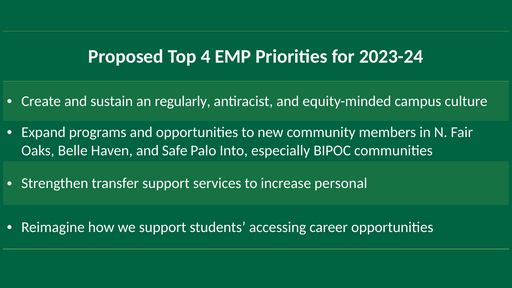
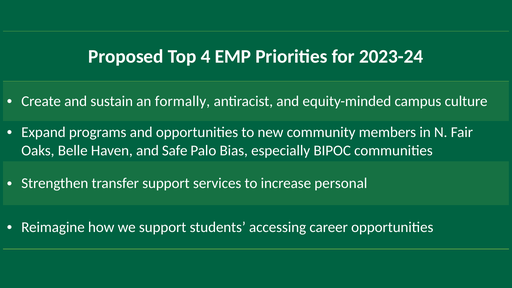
regularly: regularly -> formally
Into: Into -> Bias
